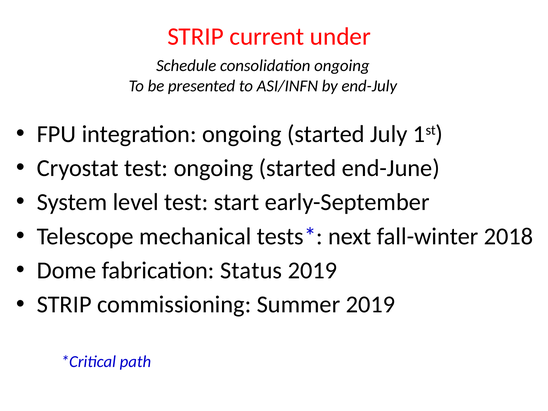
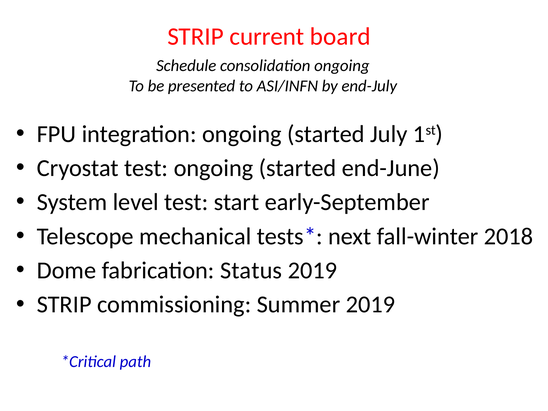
under: under -> board
